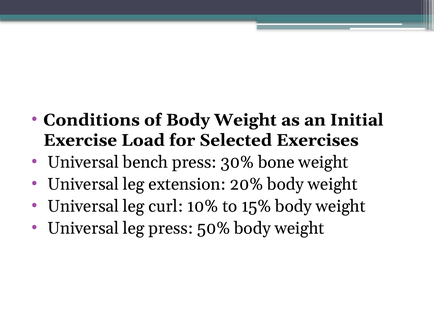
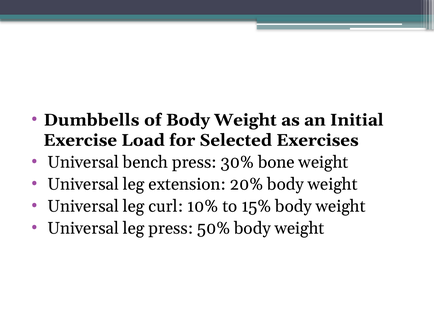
Conditions: Conditions -> Dumbbells
